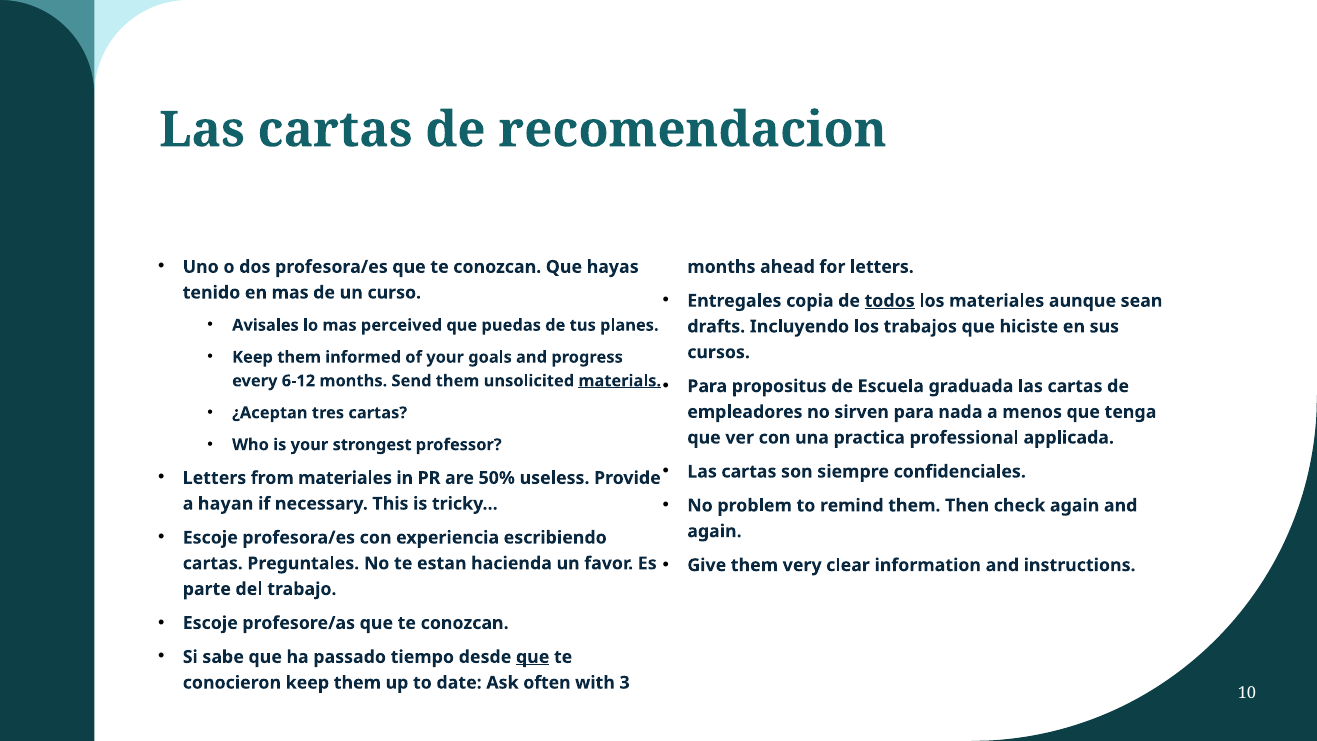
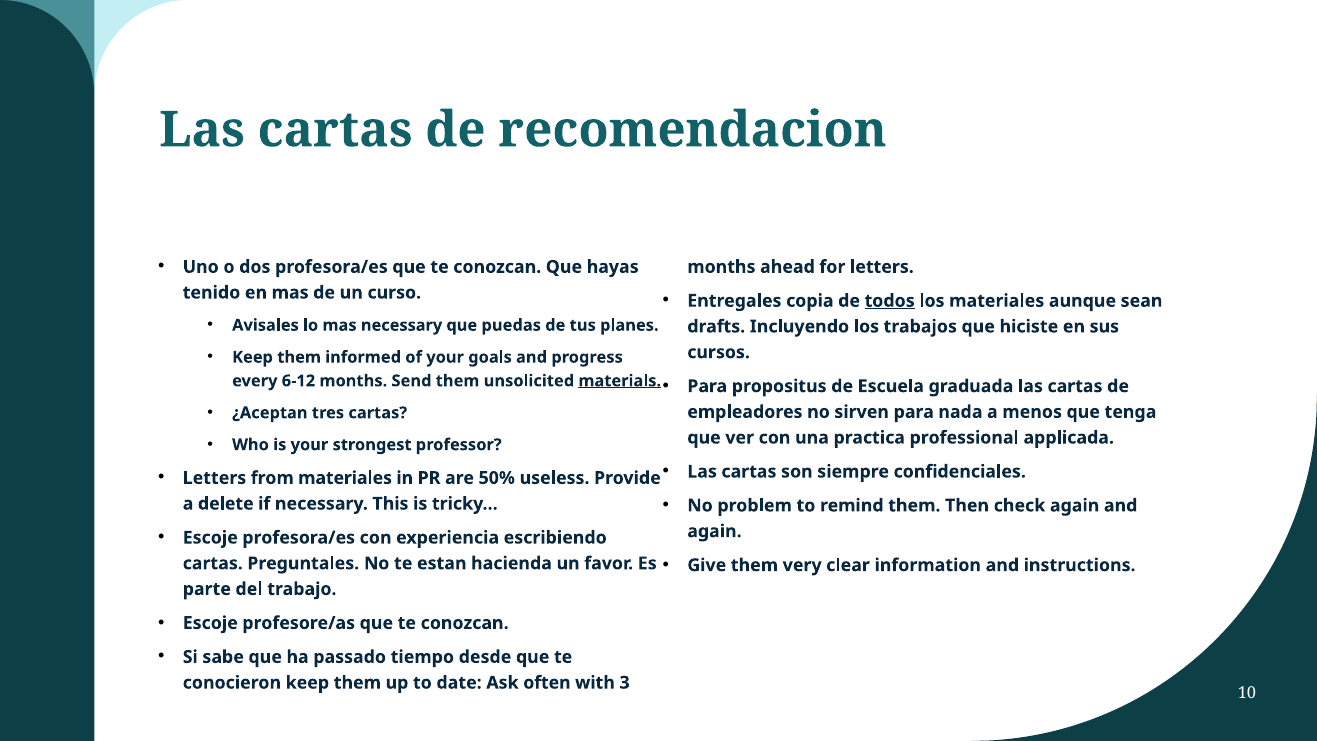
mas perceived: perceived -> necessary
hayan: hayan -> delete
que at (533, 657) underline: present -> none
